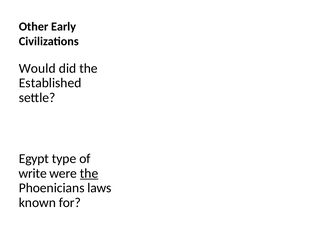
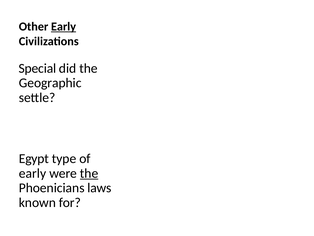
Early at (64, 27) underline: none -> present
Would: Would -> Special
Established: Established -> Geographic
write at (33, 173): write -> early
